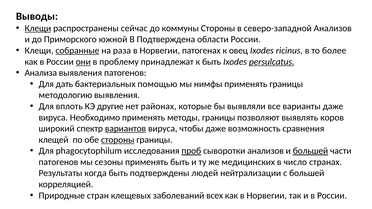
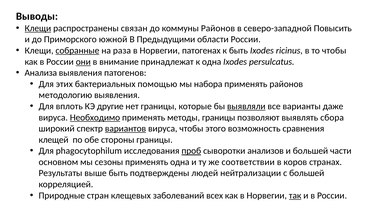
сейчас: сейчас -> связан
коммуны Стороны: Стороны -> Районов
северо-западной Анализов: Анализов -> Повысить
Подтверждена: Подтверждена -> Предыдущими
к овец: овец -> быть
то более: более -> чтобы
проблему: проблему -> внимание
к быть: быть -> одна
persulcatus underline: present -> none
дать: дать -> этих
нимфы: нимфы -> набора
применять границы: границы -> районов
нет районах: районах -> границы
выявляли underline: none -> present
Необходимо underline: none -> present
коров: коров -> сбора
чтобы даже: даже -> этого
стороны at (118, 140) underline: present -> none
большей at (310, 151) underline: present -> none
патогенов at (58, 162): патогенов -> основном
применять быть: быть -> одна
медицинских: медицинских -> соответствии
число: число -> коров
когда: когда -> выше
так underline: none -> present
